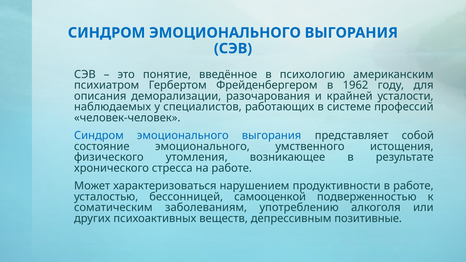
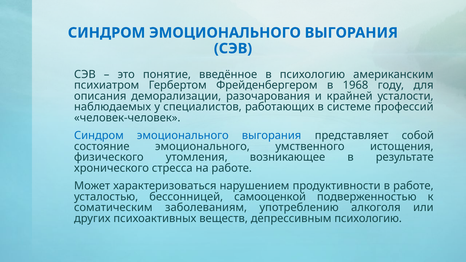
1962: 1962 -> 1968
депрессивным позитивные: позитивные -> психологию
